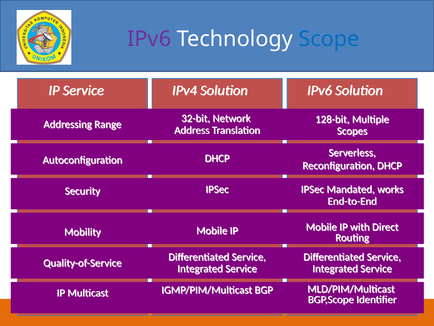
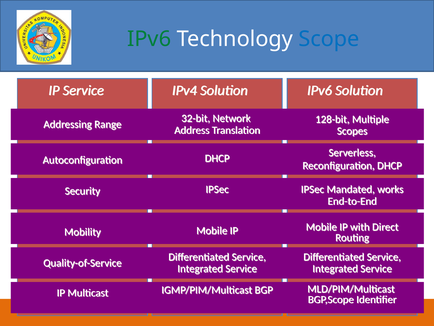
IPv6 at (149, 39) colour: purple -> green
